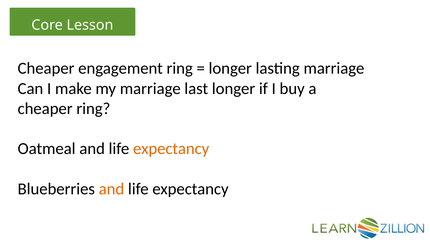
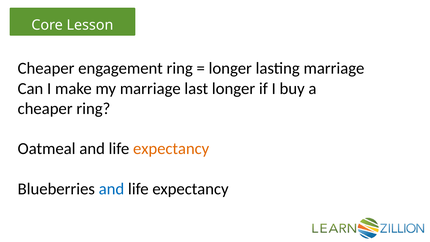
and at (111, 189) colour: orange -> blue
